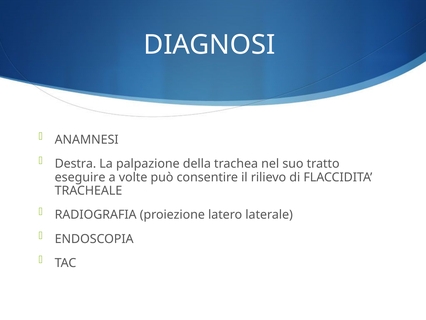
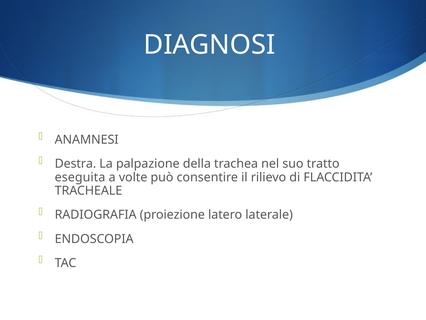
eseguire: eseguire -> eseguita
